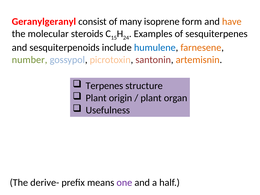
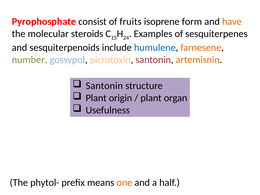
Geranylgeranyl: Geranylgeranyl -> Pyrophosphate
many: many -> fruits
Terpenes at (104, 86): Terpenes -> Santonin
derive-: derive- -> phytol-
one colour: purple -> orange
